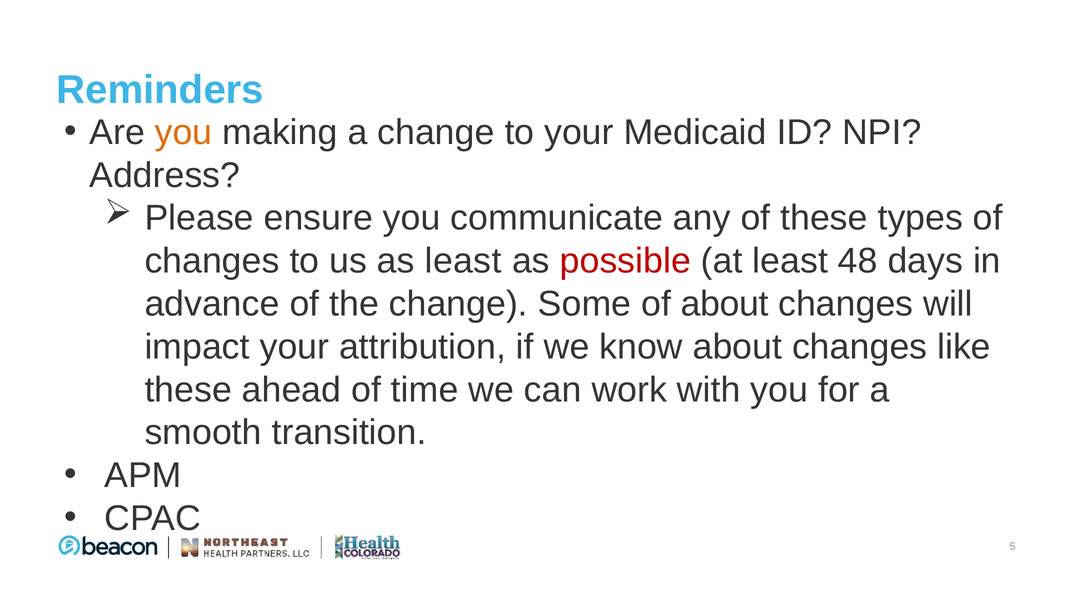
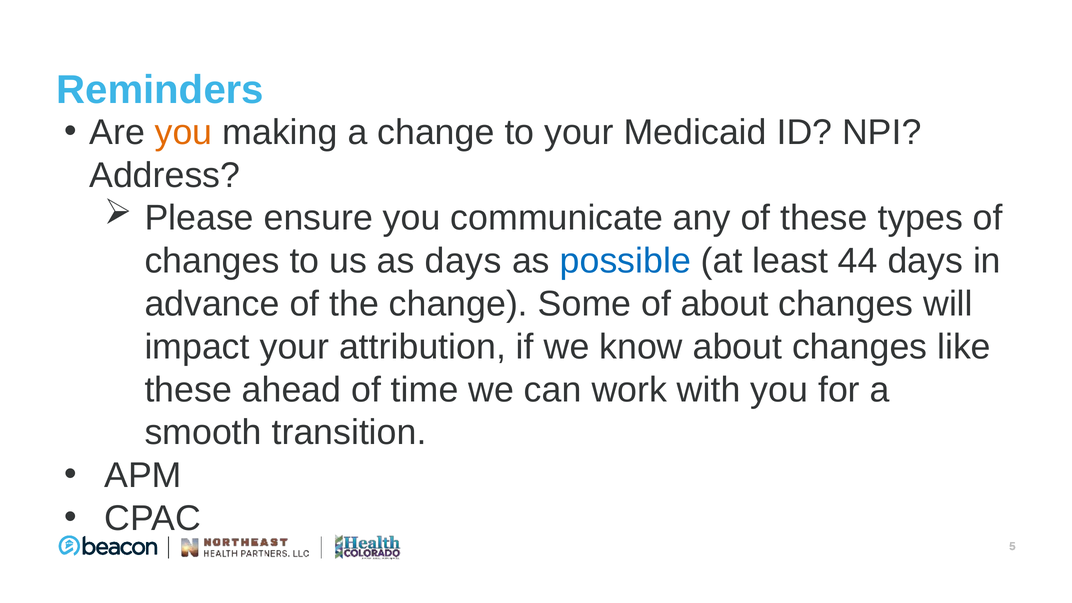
as least: least -> days
possible colour: red -> blue
48: 48 -> 44
